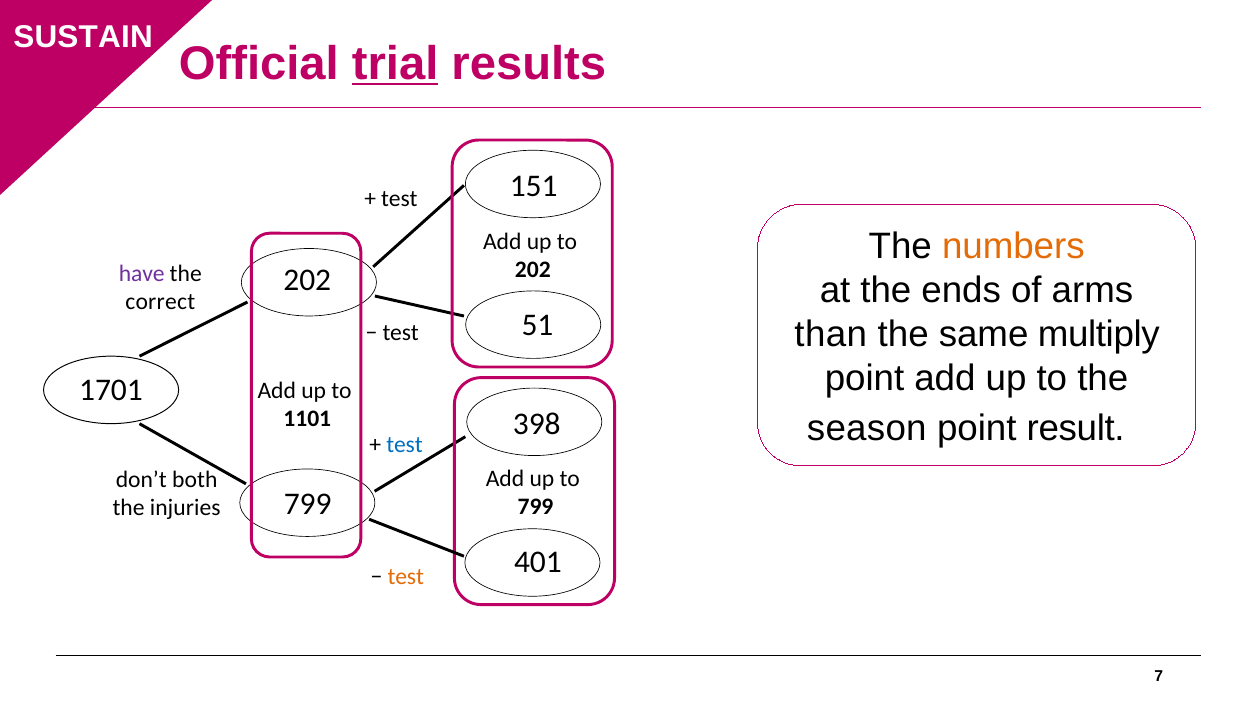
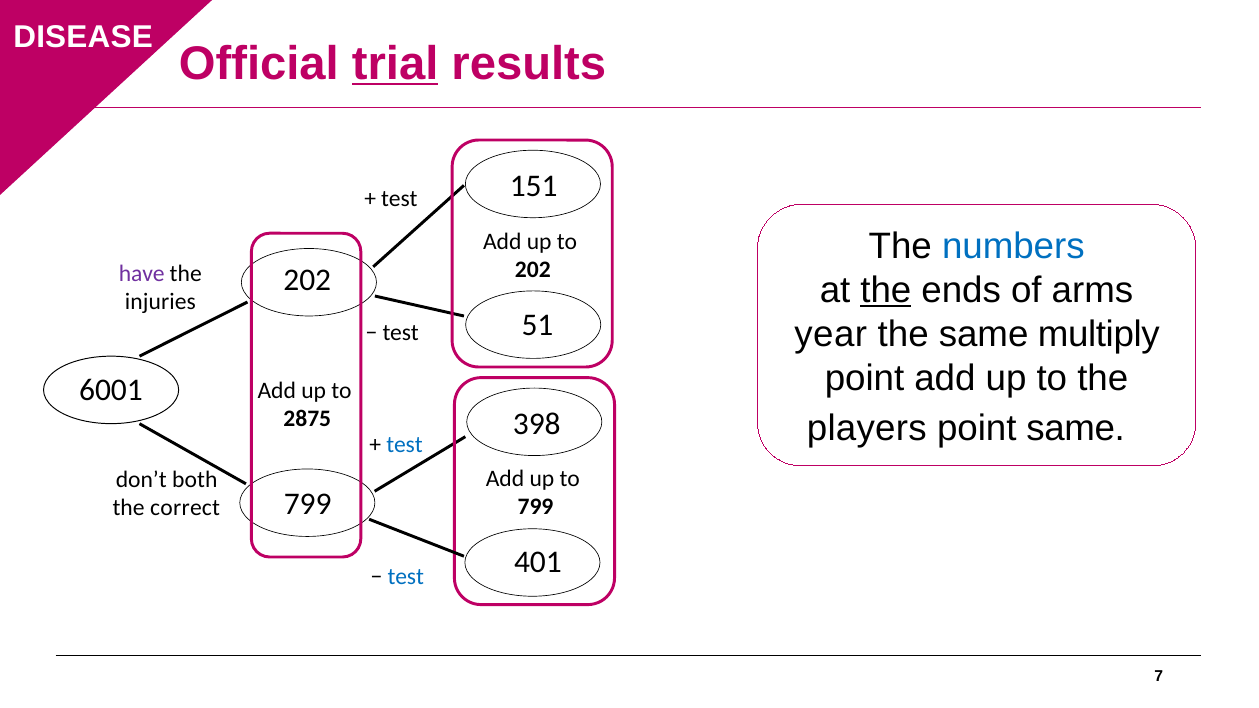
SUSTAIN: SUSTAIN -> DISEASE
numbers colour: orange -> blue
the at (886, 290) underline: none -> present
correct: correct -> injuries
than: than -> year
1701: 1701 -> 6001
1101: 1101 -> 2875
season: season -> players
point result: result -> same
injuries: injuries -> correct
test at (406, 577) colour: orange -> blue
